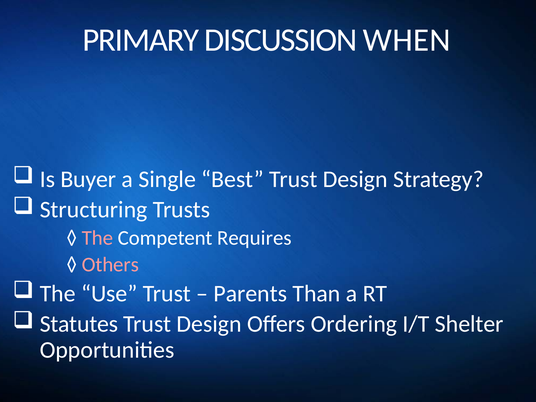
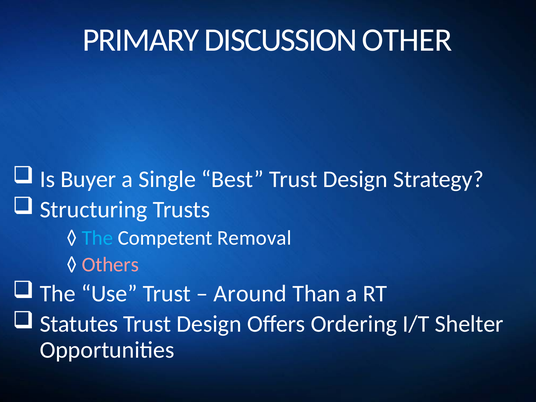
WHEN: WHEN -> OTHER
The at (97, 238) colour: pink -> light blue
Requires: Requires -> Removal
Parents: Parents -> Around
